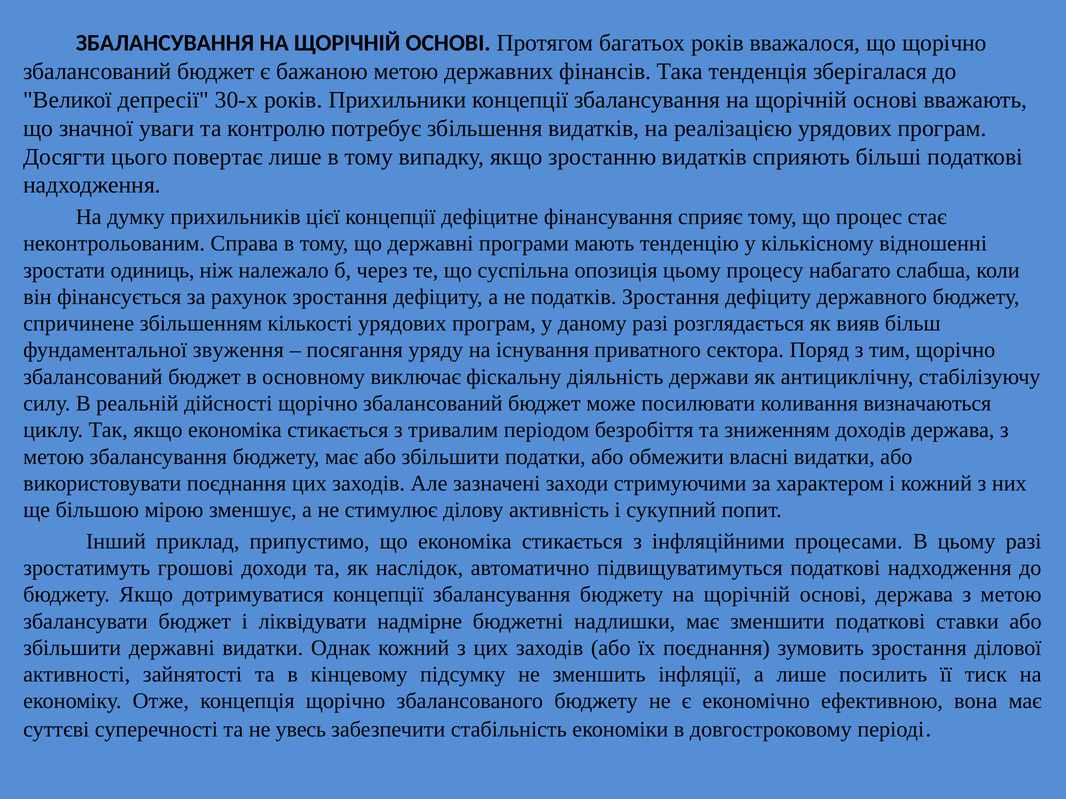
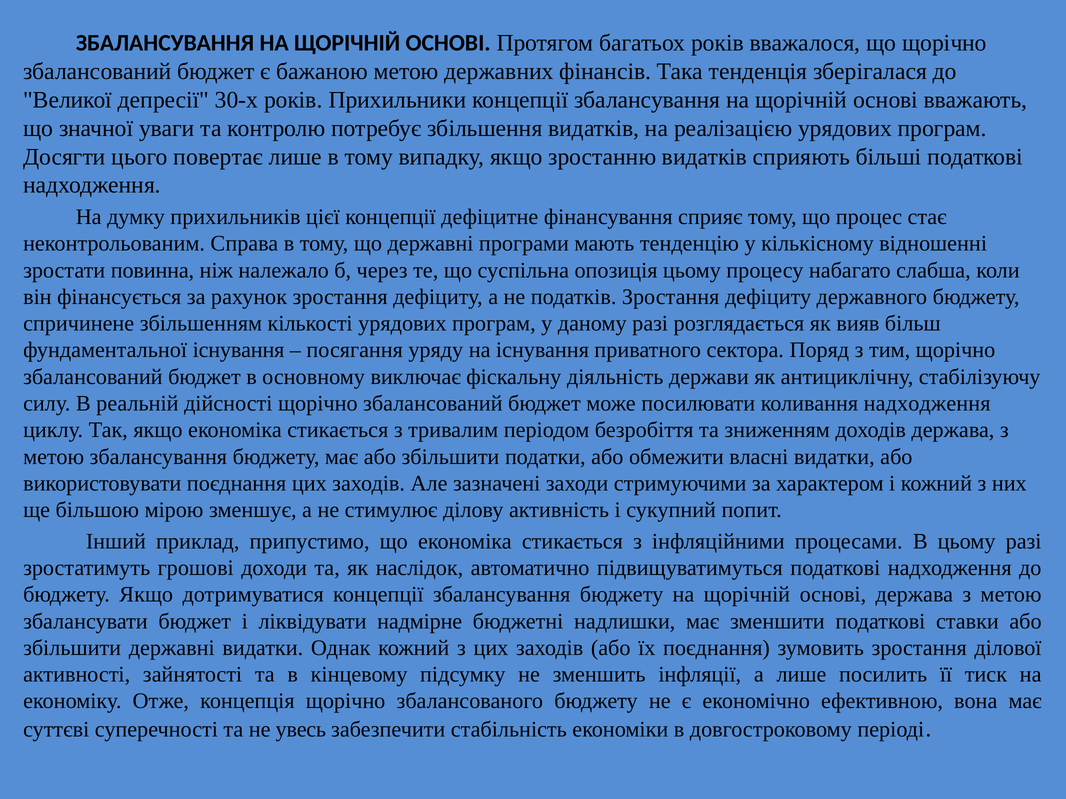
одиниць: одиниць -> повинна
фундаментальної звуження: звуження -> існування
коливання визначаються: визначаються -> надходження
